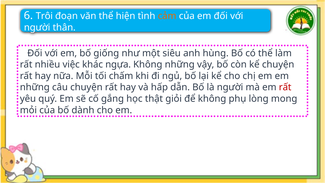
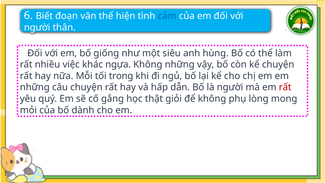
Trôi: Trôi -> Biết
cảm colour: orange -> blue
chấm: chấm -> trong
